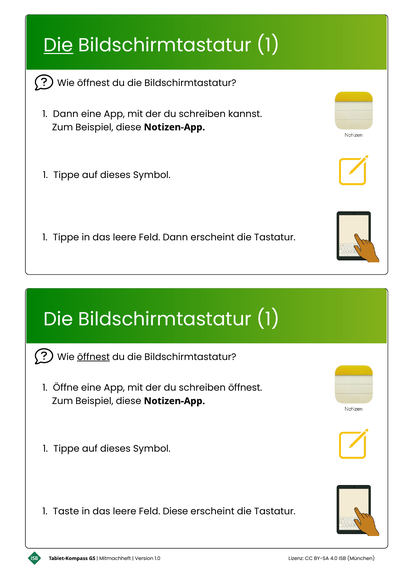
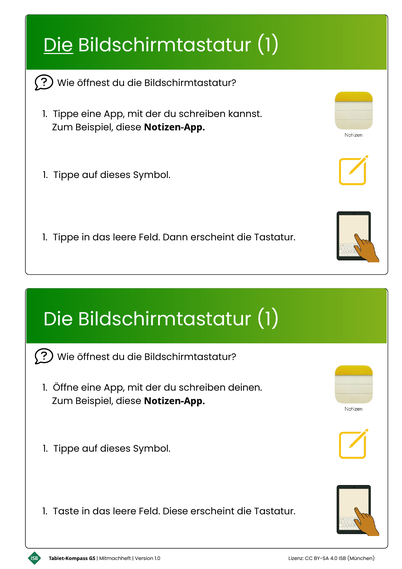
Dann at (66, 114): Dann -> Tippe
öffnest at (93, 357) underline: present -> none
schreiben öffnest: öffnest -> deinen
